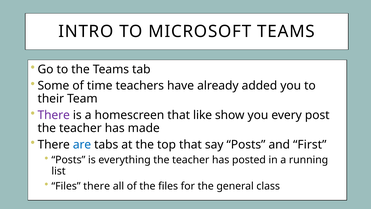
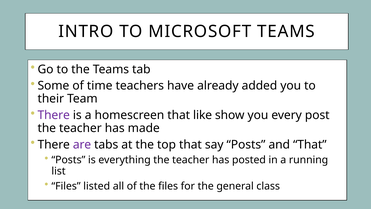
are colour: blue -> purple
and First: First -> That
Files there: there -> listed
